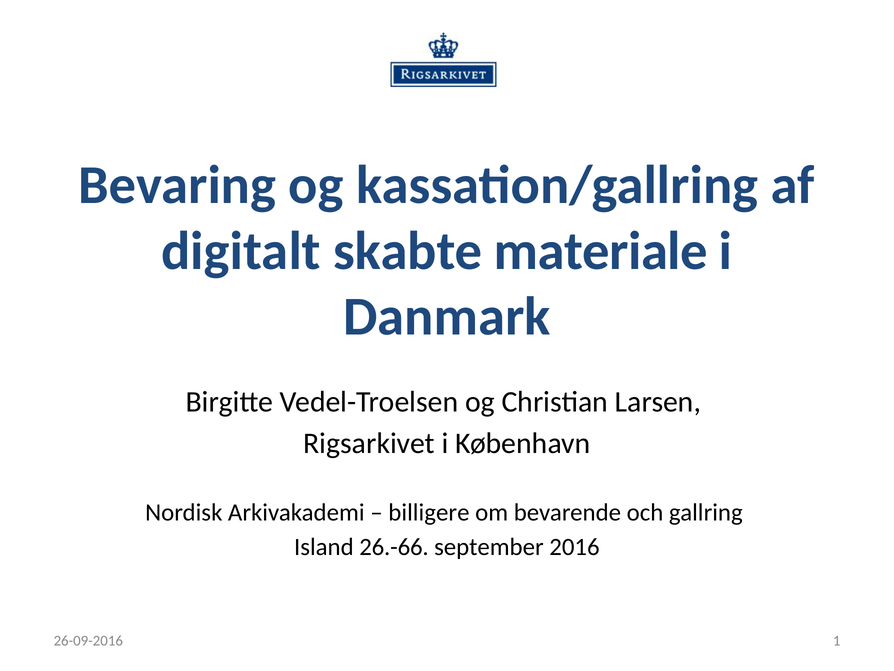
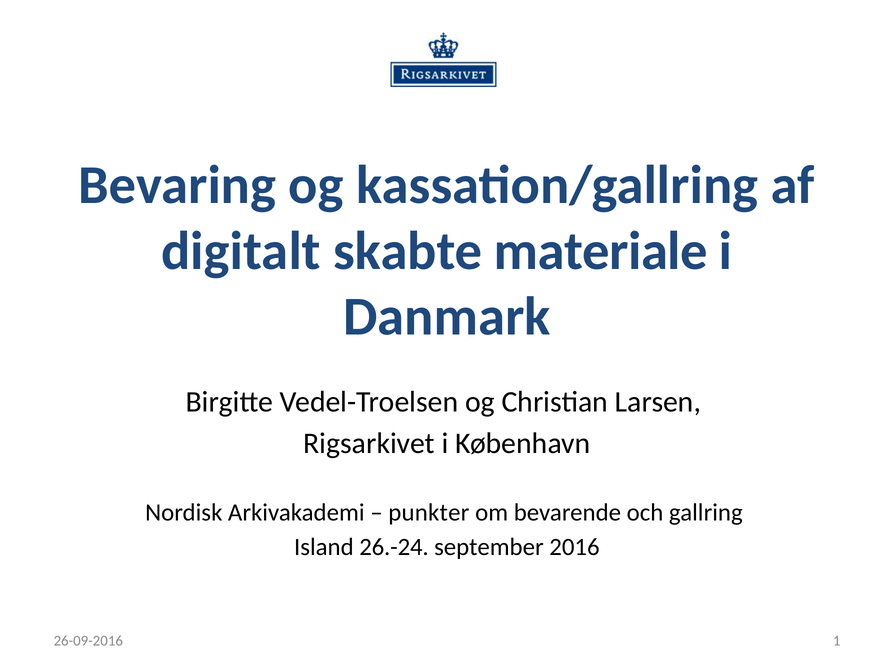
billigere: billigere -> punkter
26.-66: 26.-66 -> 26.-24
